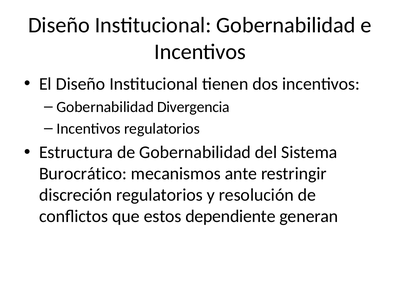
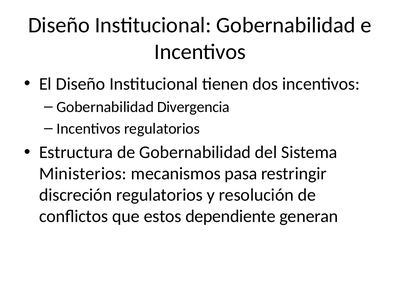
Burocrático: Burocrático -> Ministerios
ante: ante -> pasa
